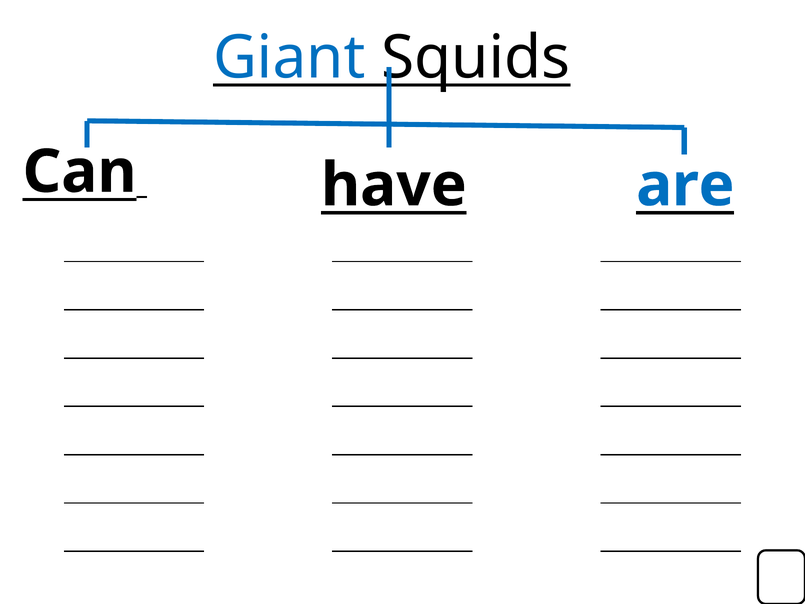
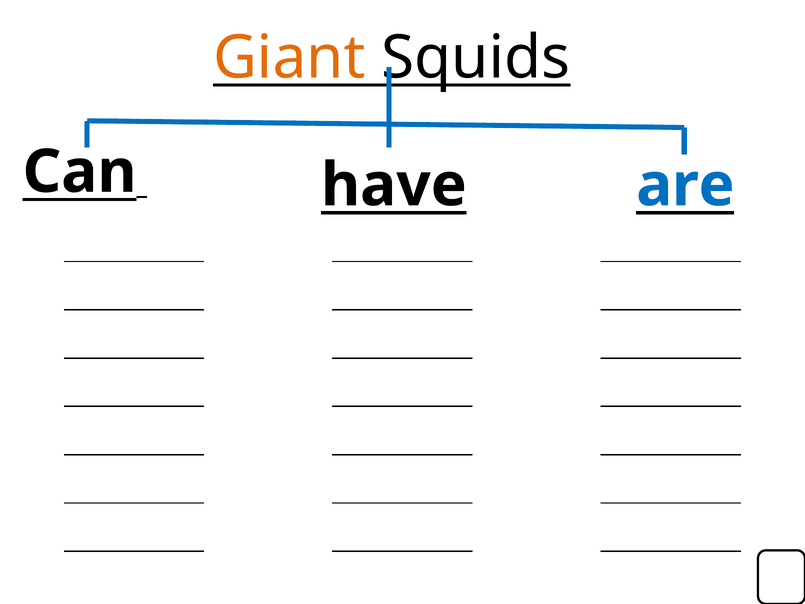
Giant colour: blue -> orange
